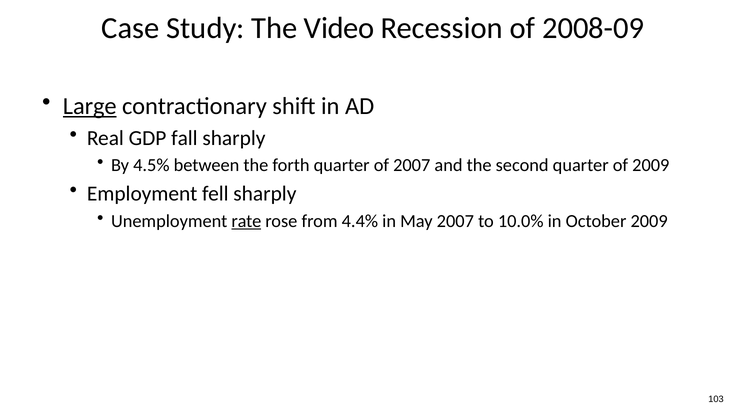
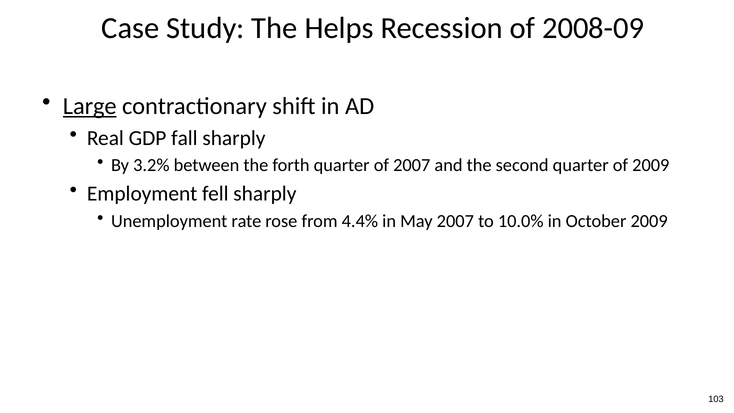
Video: Video -> Helps
4.5%: 4.5% -> 3.2%
rate underline: present -> none
